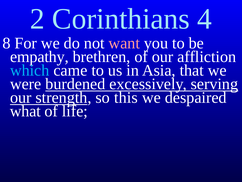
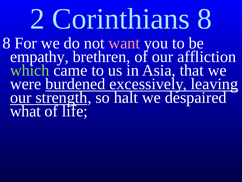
Corinthians 4: 4 -> 8
which colour: light blue -> light green
serving: serving -> leaving
this: this -> halt
